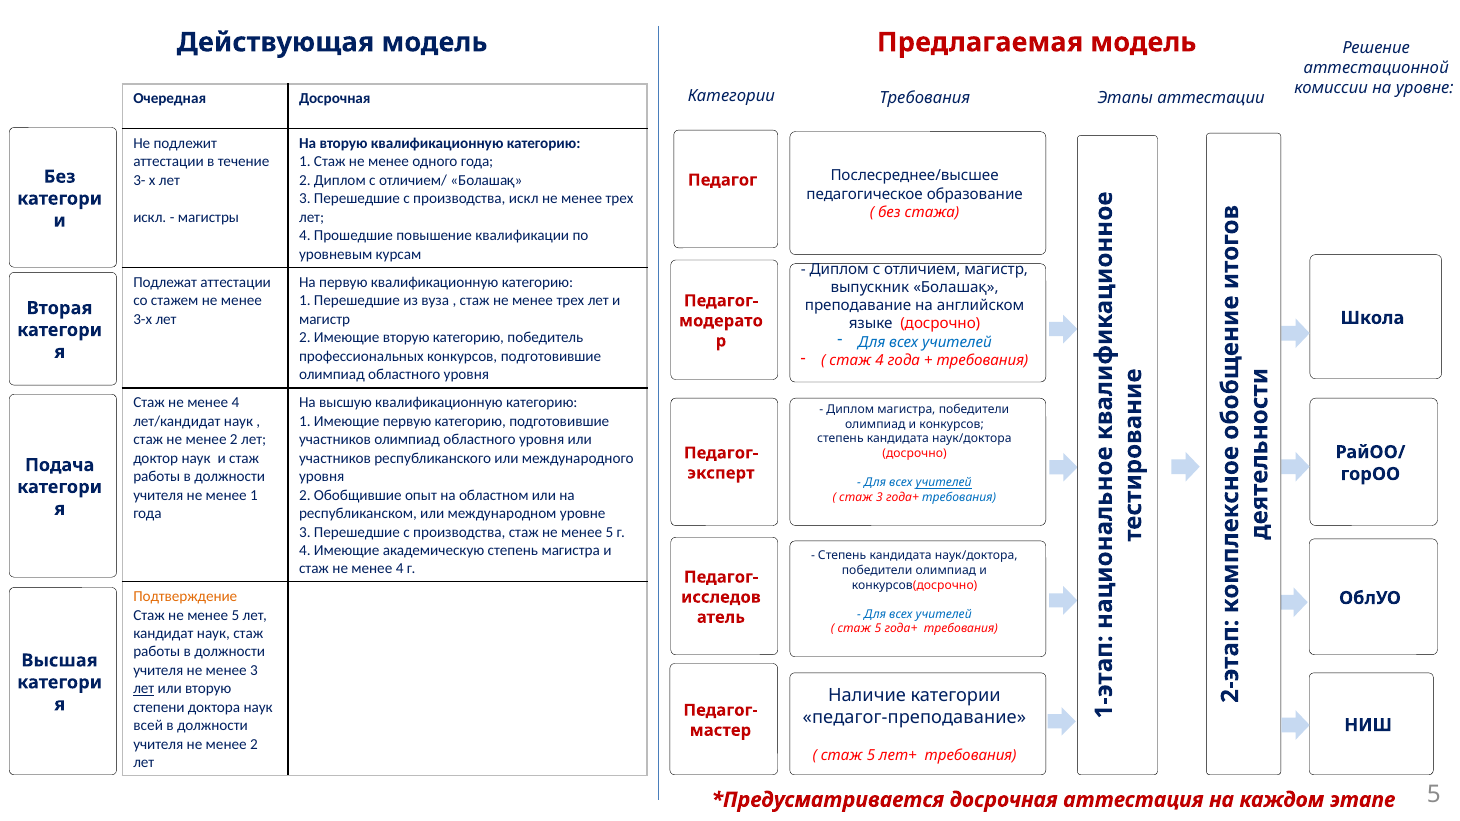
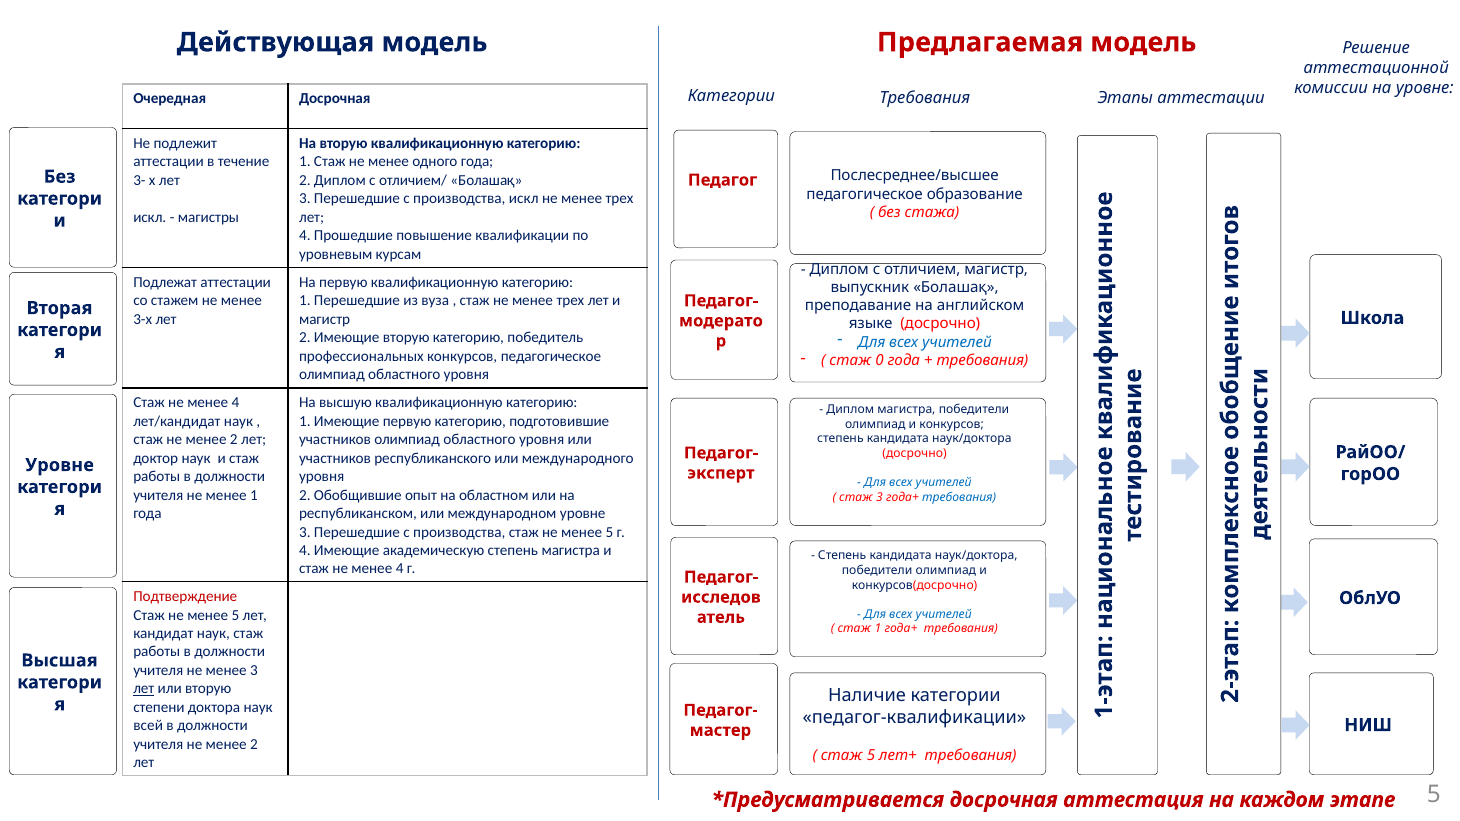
конкурсов подготовившие: подготовившие -> педагогическое
стаж 4: 4 -> 0
Подача at (60, 465): Подача -> Уровне
учителей at (944, 483) underline: present -> none
Подтверждение colour: orange -> red
5 at (878, 629): 5 -> 1
педагог-преподавание: педагог-преподавание -> педагог-квалификации
